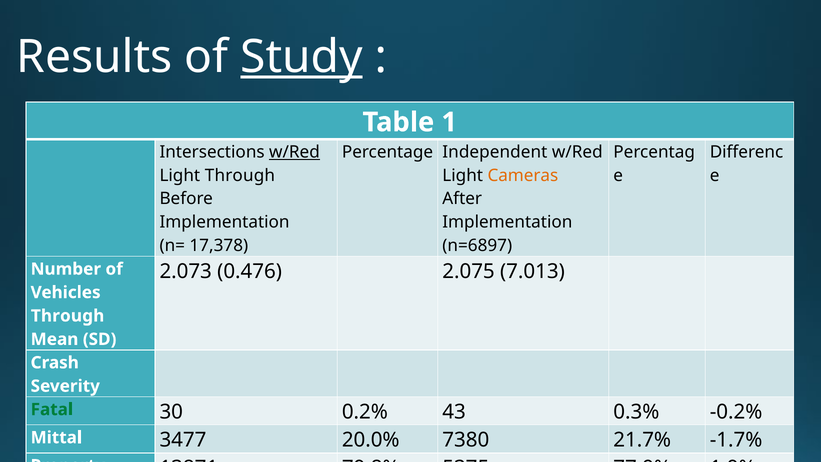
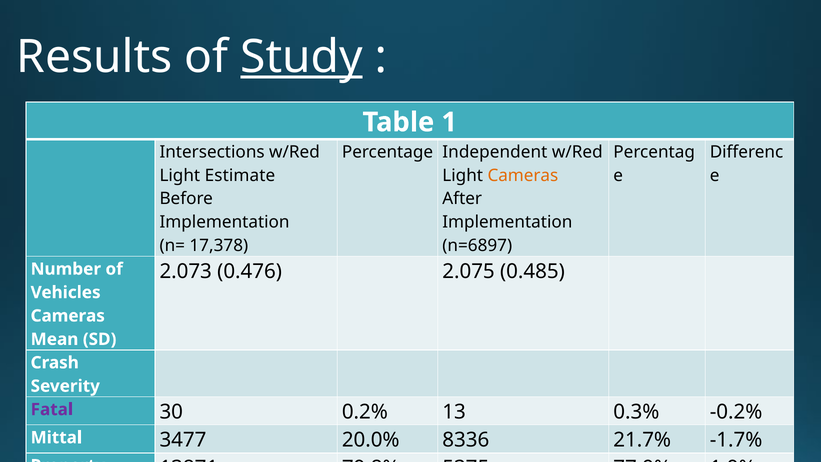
w/Red at (294, 152) underline: present -> none
Light Through: Through -> Estimate
7.013: 7.013 -> 0.485
Through at (68, 316): Through -> Cameras
Fatal colour: green -> purple
43: 43 -> 13
7380: 7380 -> 8336
